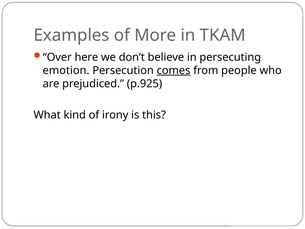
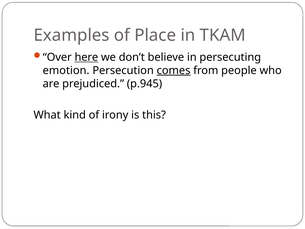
More: More -> Place
here underline: none -> present
p.925: p.925 -> p.945
